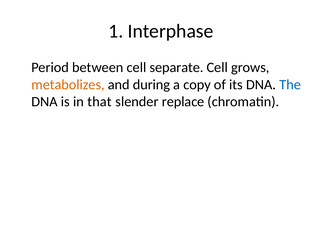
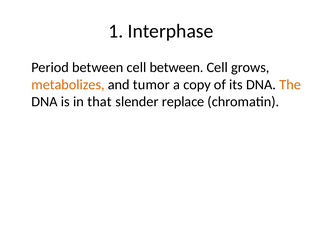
cell separate: separate -> between
during: during -> tumor
The colour: blue -> orange
